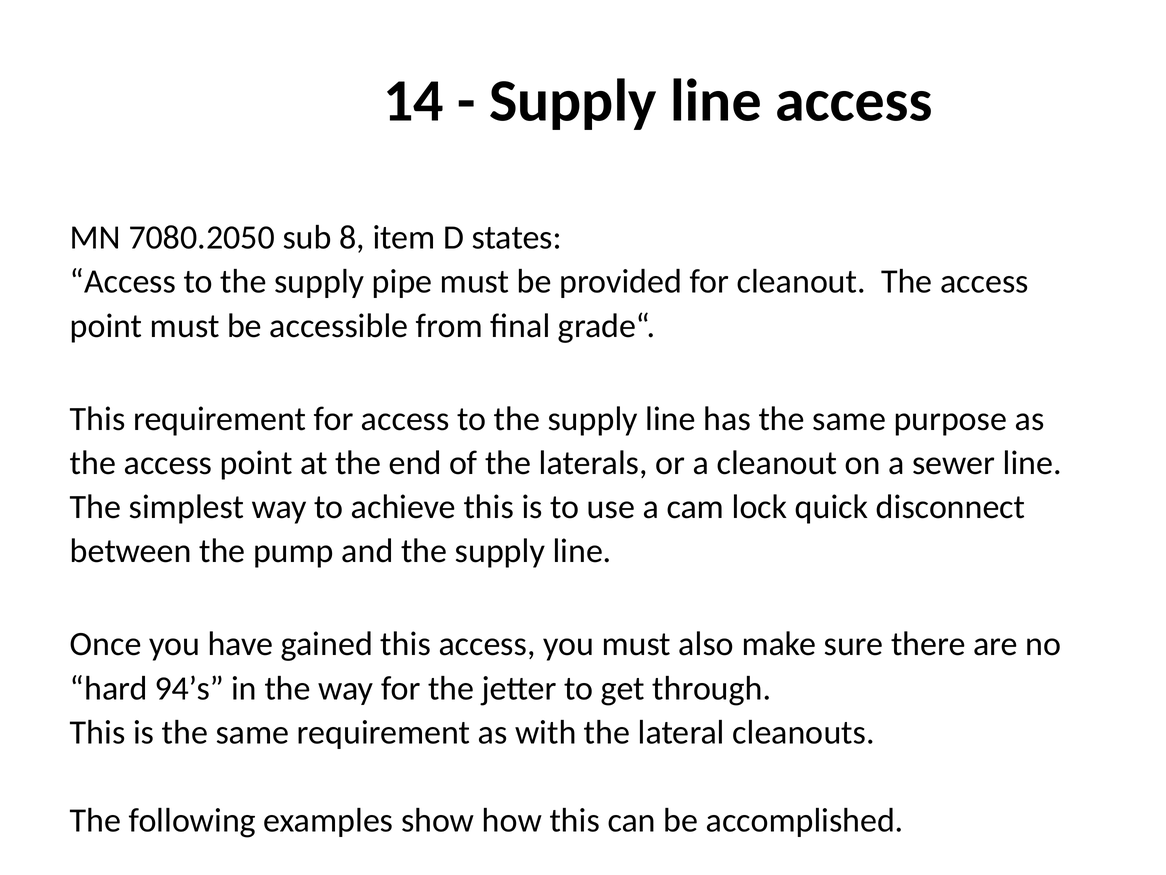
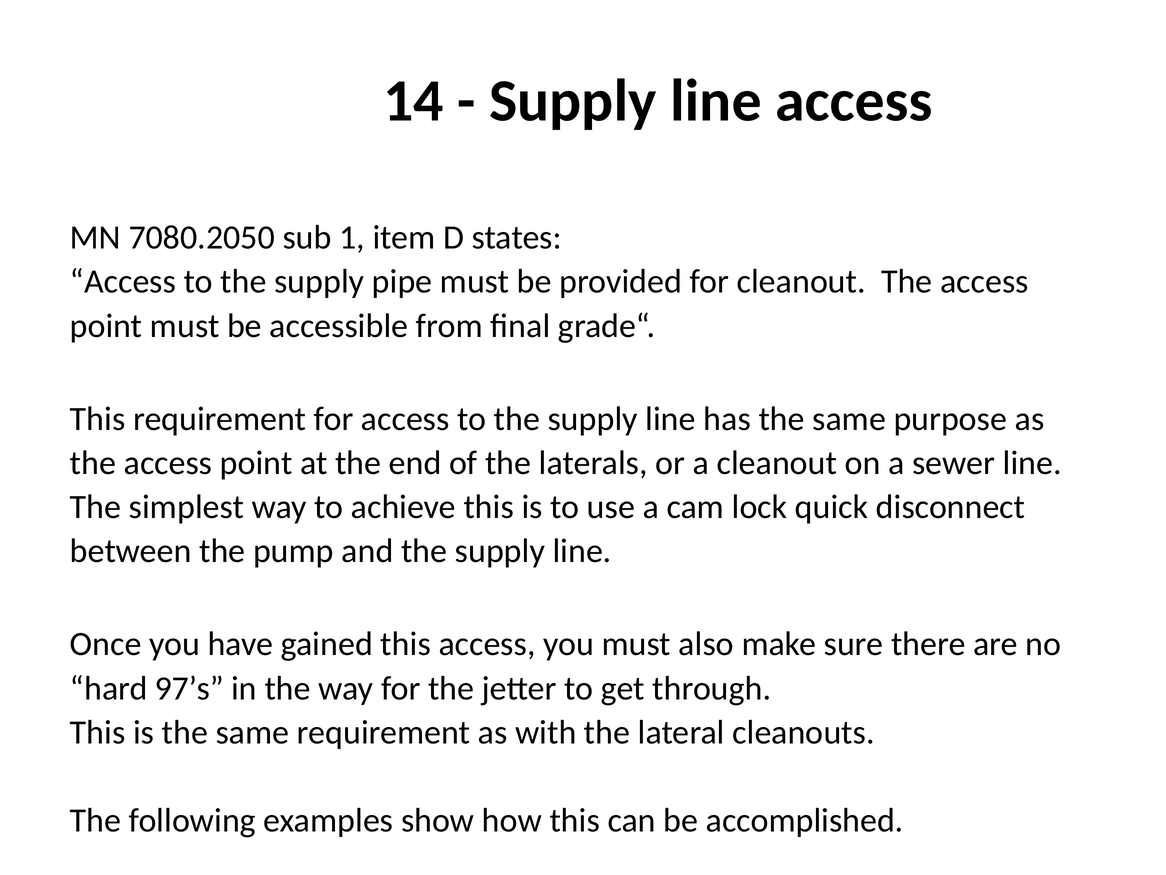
8: 8 -> 1
94’s: 94’s -> 97’s
